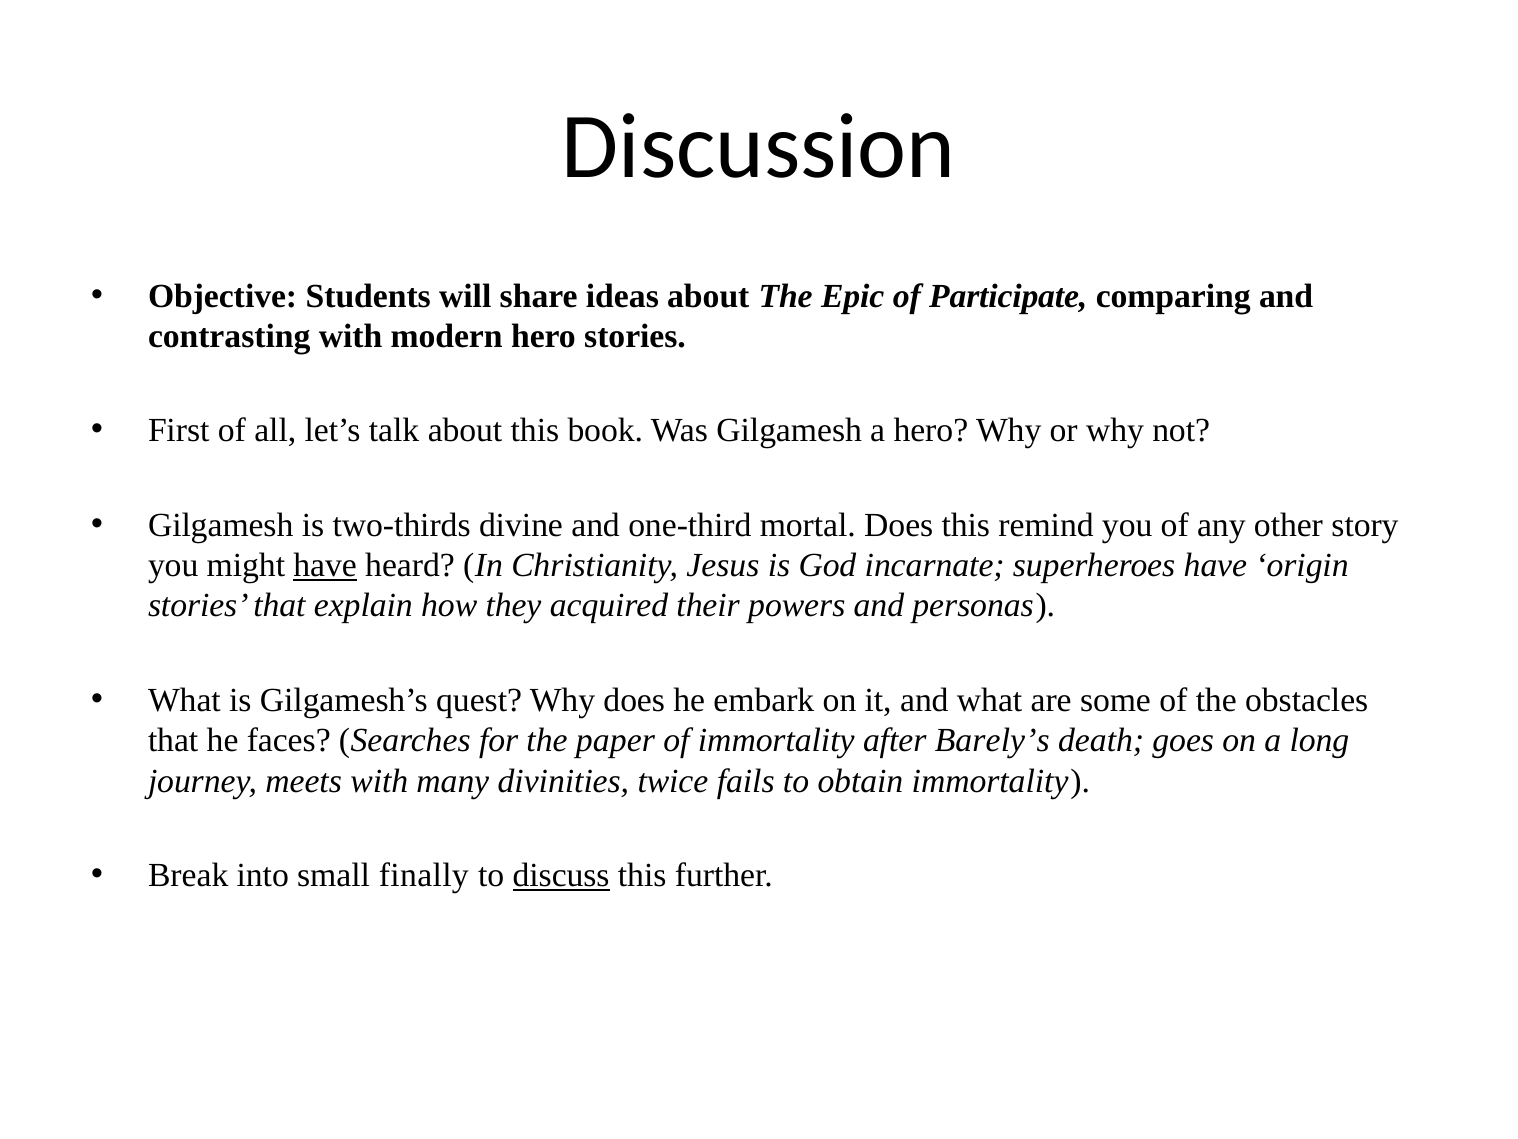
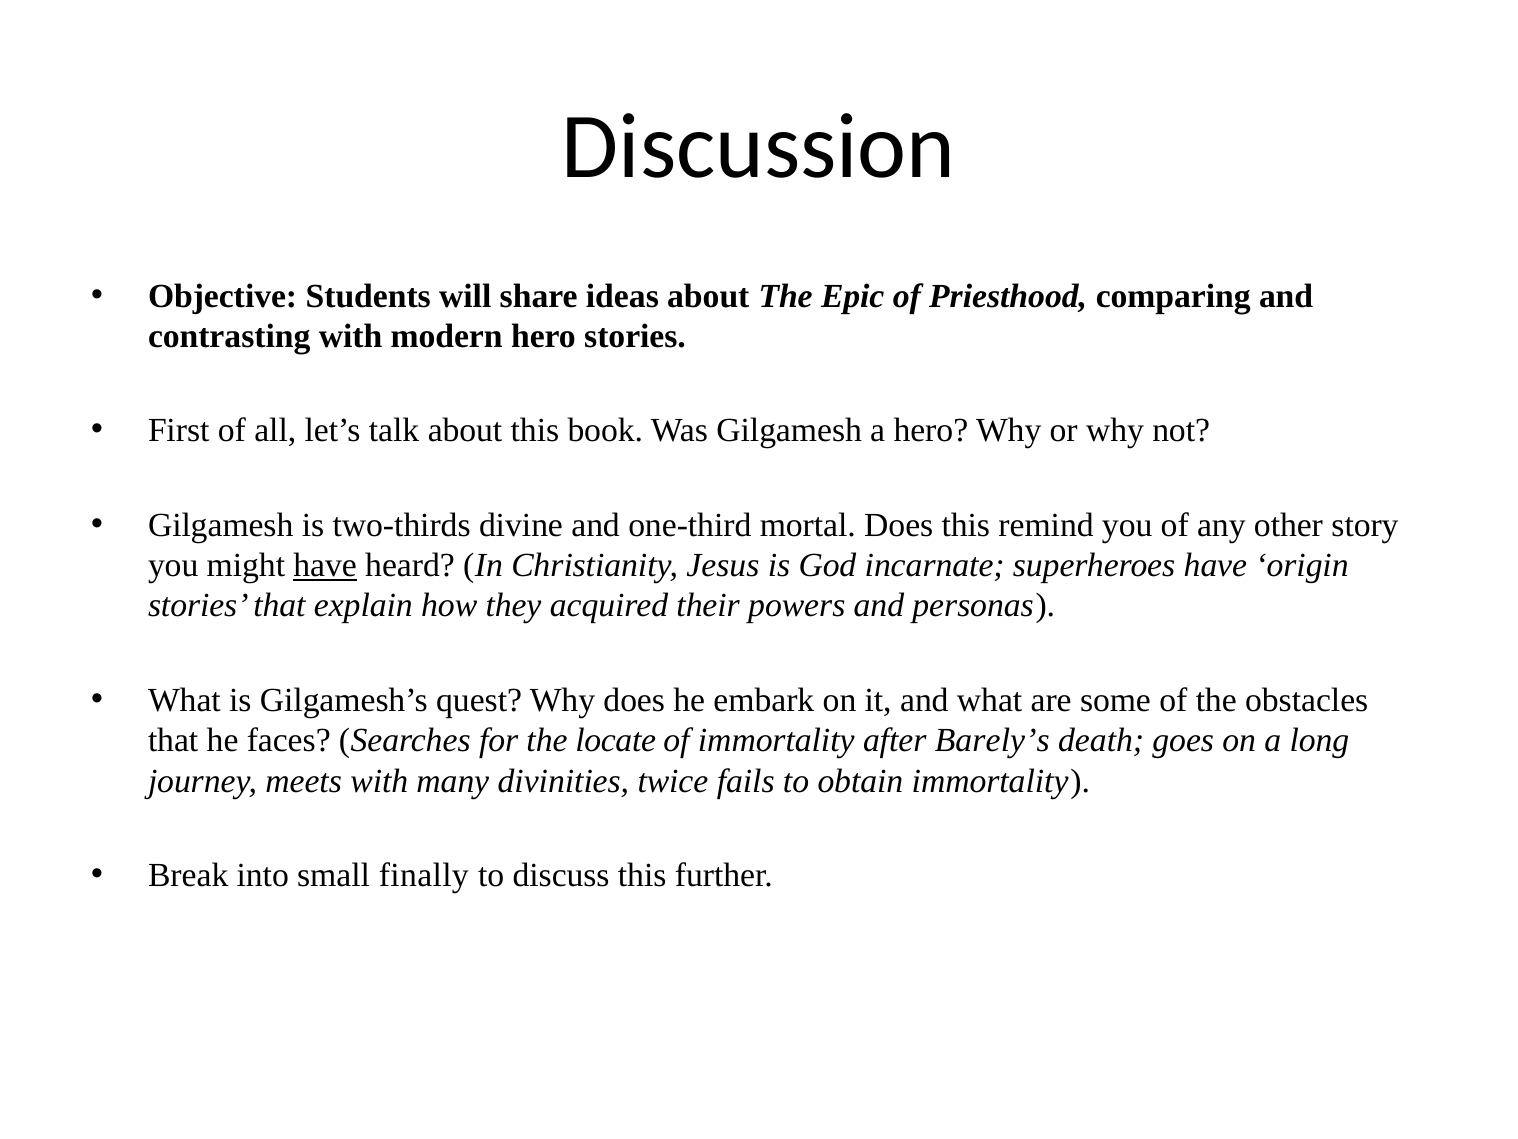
Participate: Participate -> Priesthood
paper: paper -> locate
discuss underline: present -> none
